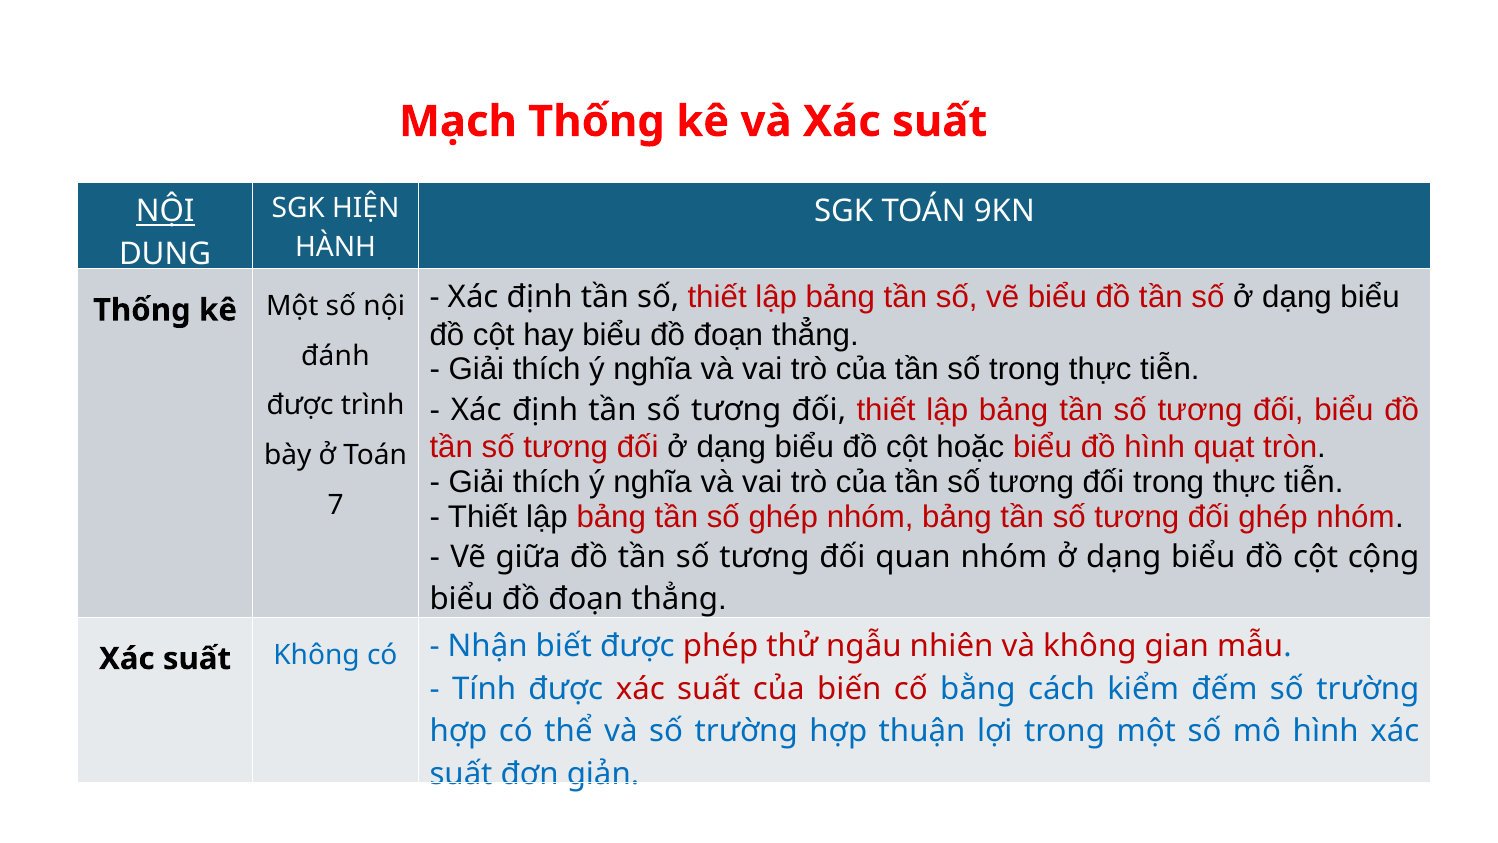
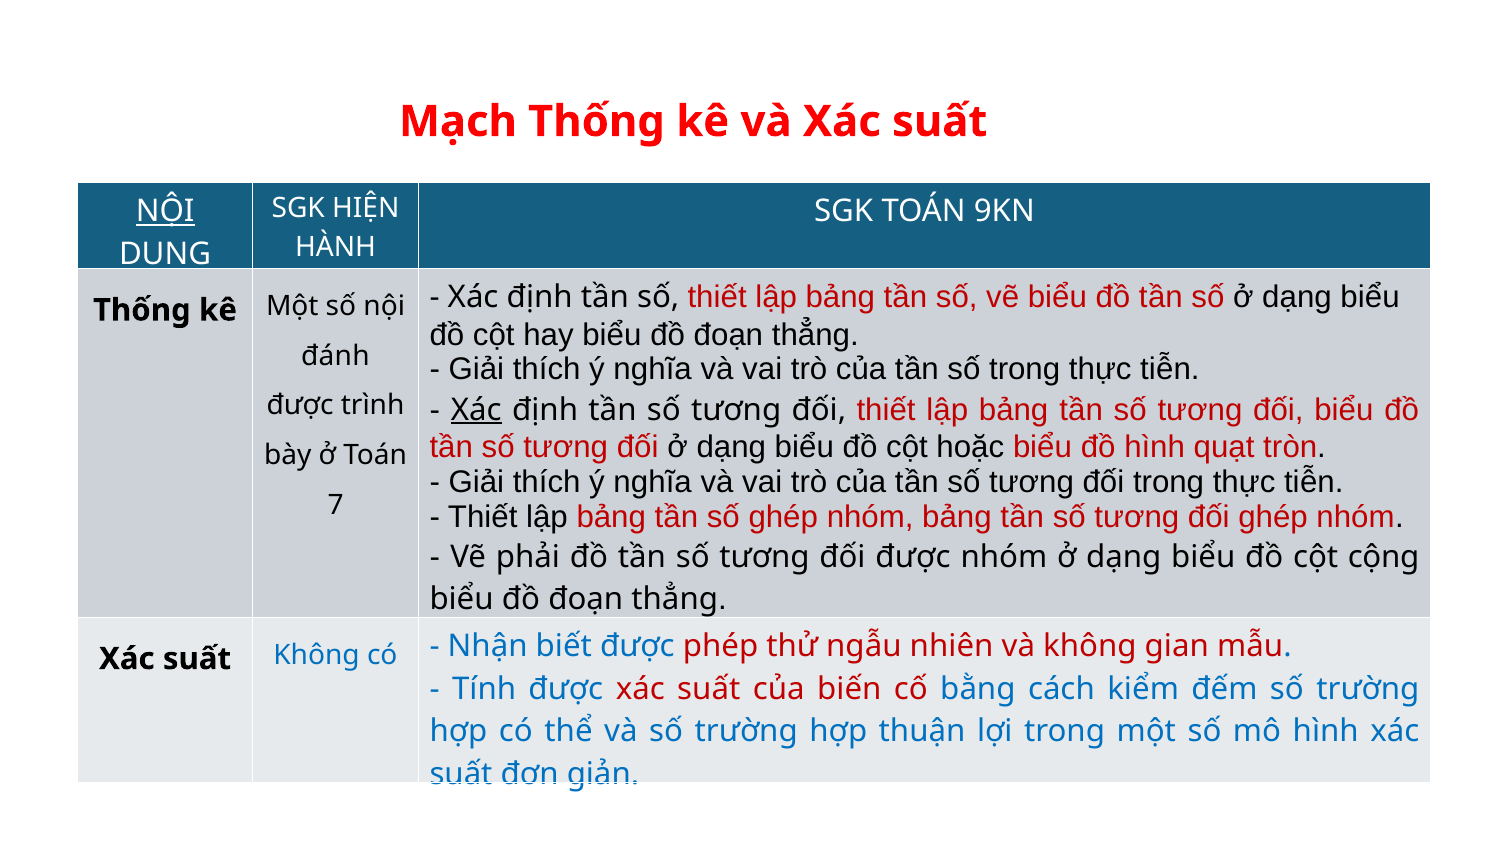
Xác at (476, 410) underline: none -> present
giữa: giữa -> phải
đối quan: quan -> được
